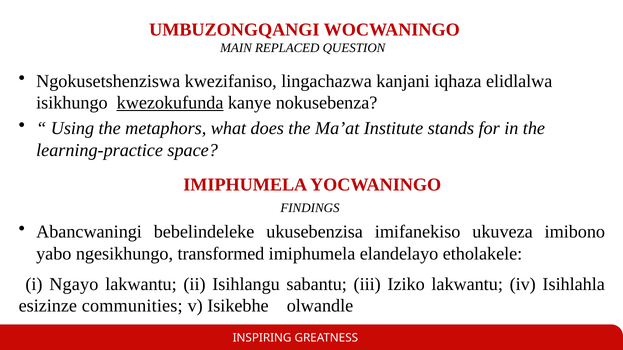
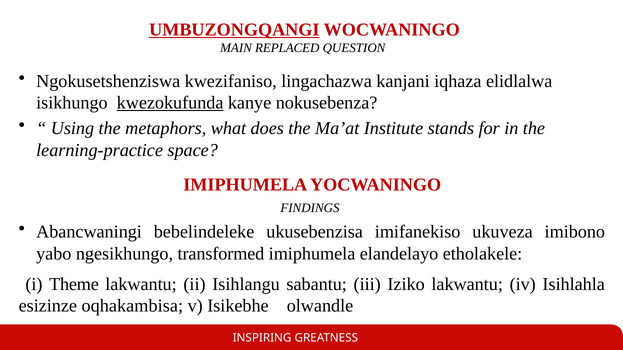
UMBUZONGQANGI underline: none -> present
Ngayo: Ngayo -> Theme
communities: communities -> oqhakambisa
